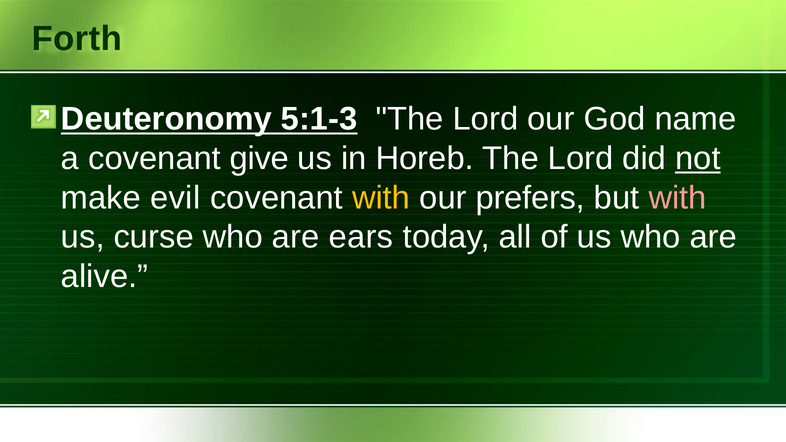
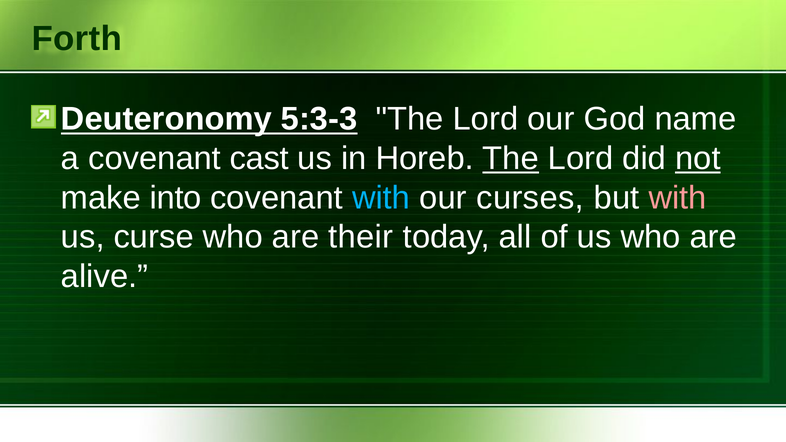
5:1-3: 5:1-3 -> 5:3-3
give: give -> cast
The at (511, 158) underline: none -> present
evil: evil -> into
with at (381, 198) colour: yellow -> light blue
prefers: prefers -> curses
ears: ears -> their
